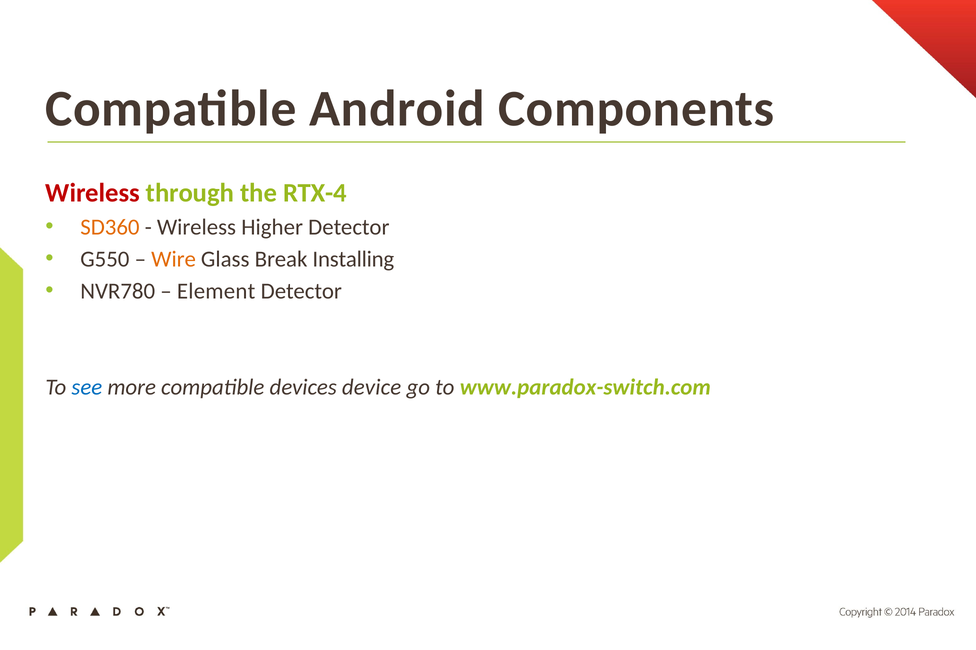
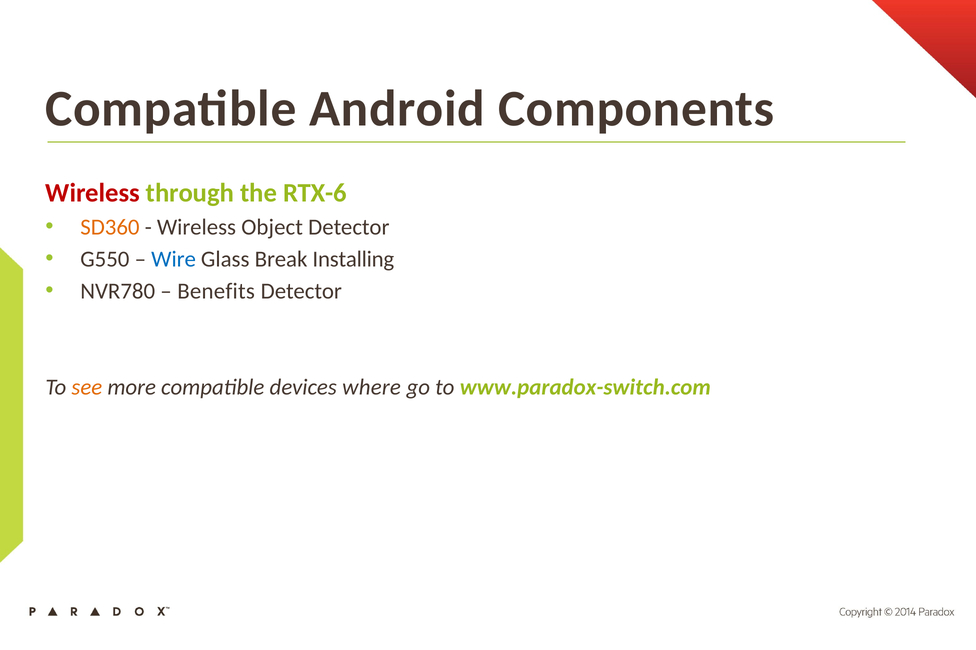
RTX-4: RTX-4 -> RTX-6
Higher: Higher -> Object
Wire colour: orange -> blue
Element: Element -> Benefits
see colour: blue -> orange
device: device -> where
